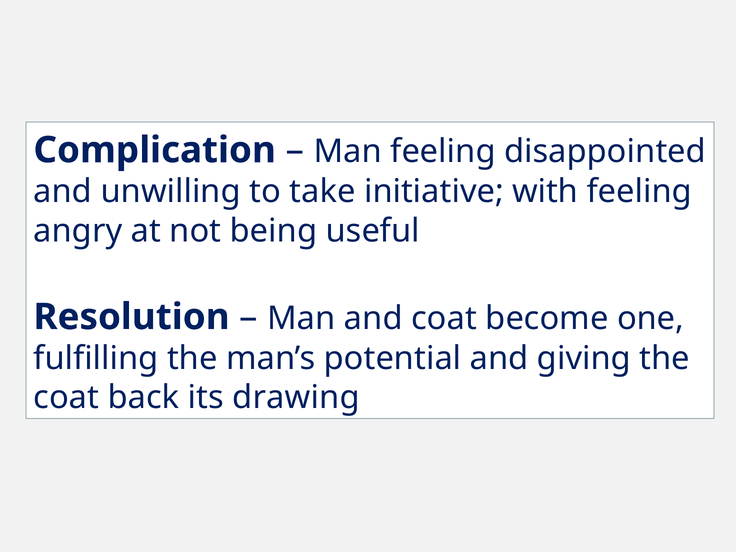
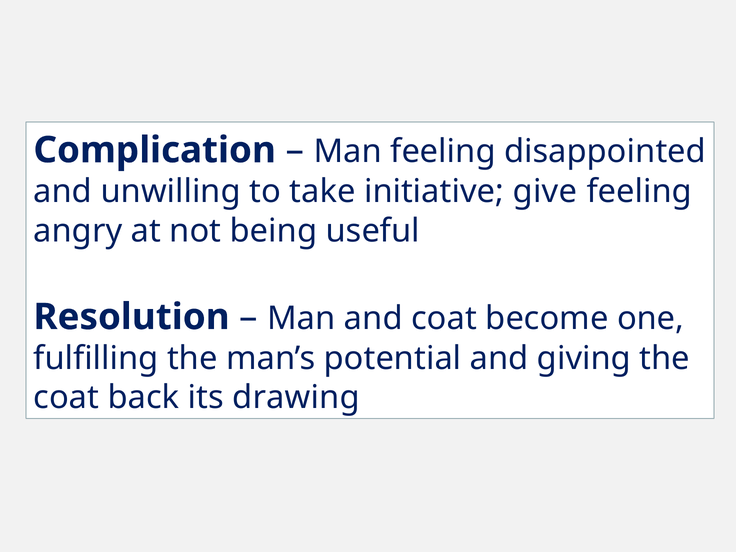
with: with -> give
